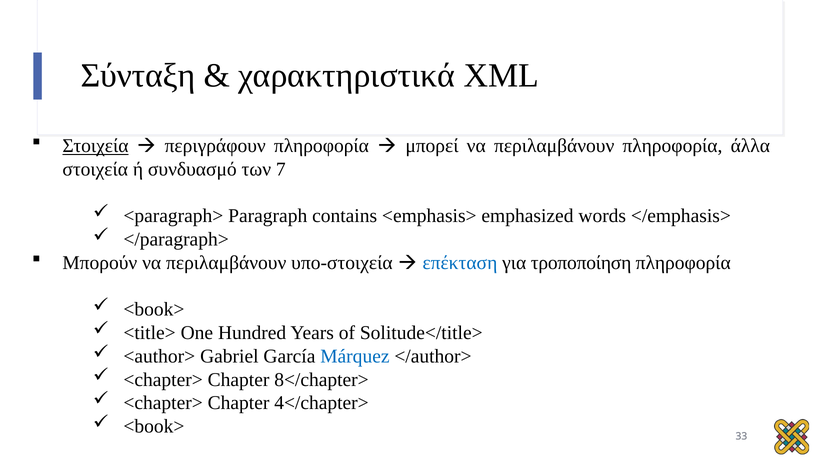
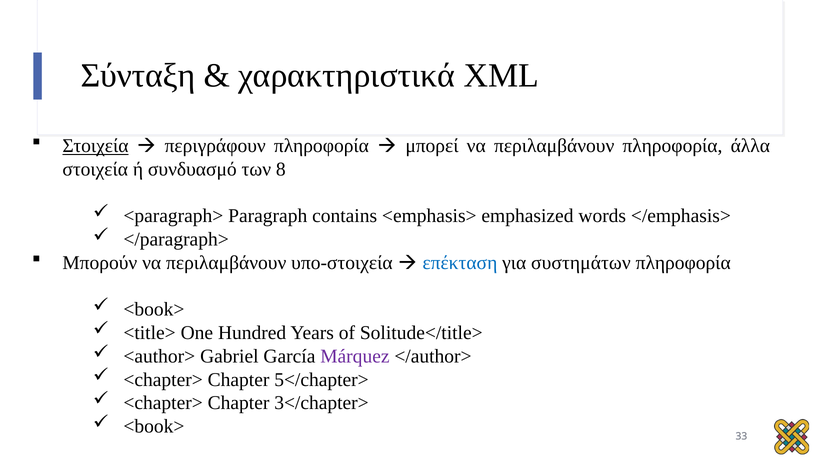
7: 7 -> 8
τροποποίηση: τροποποίηση -> συστημάτων
Márquez colour: blue -> purple
8</chapter>: 8</chapter> -> 5</chapter>
4</chapter>: 4</chapter> -> 3</chapter>
